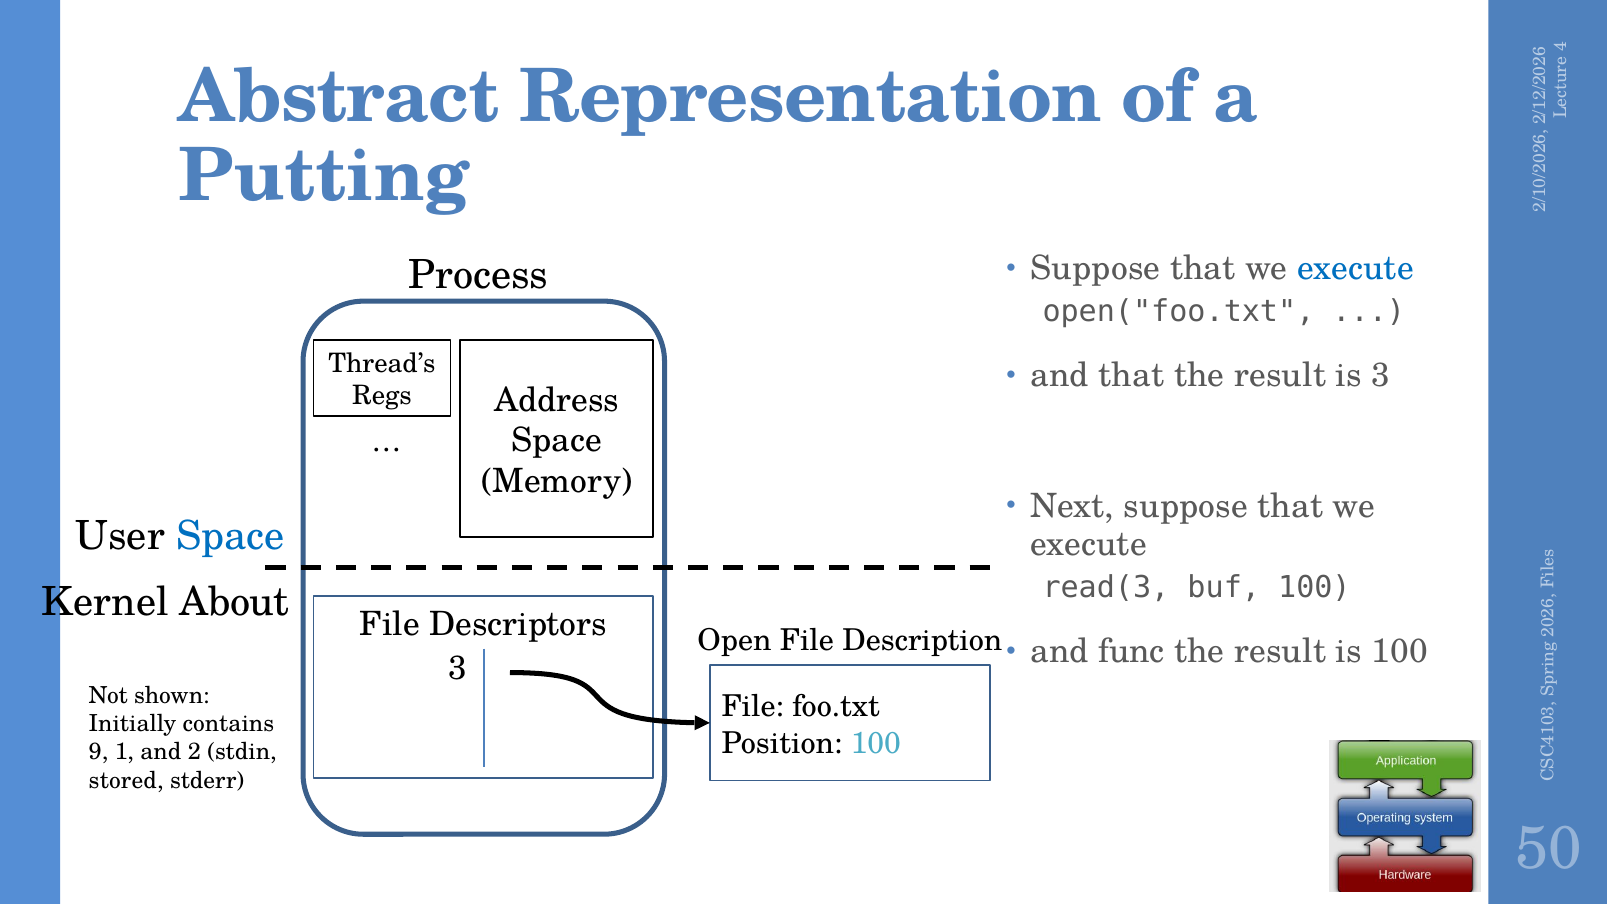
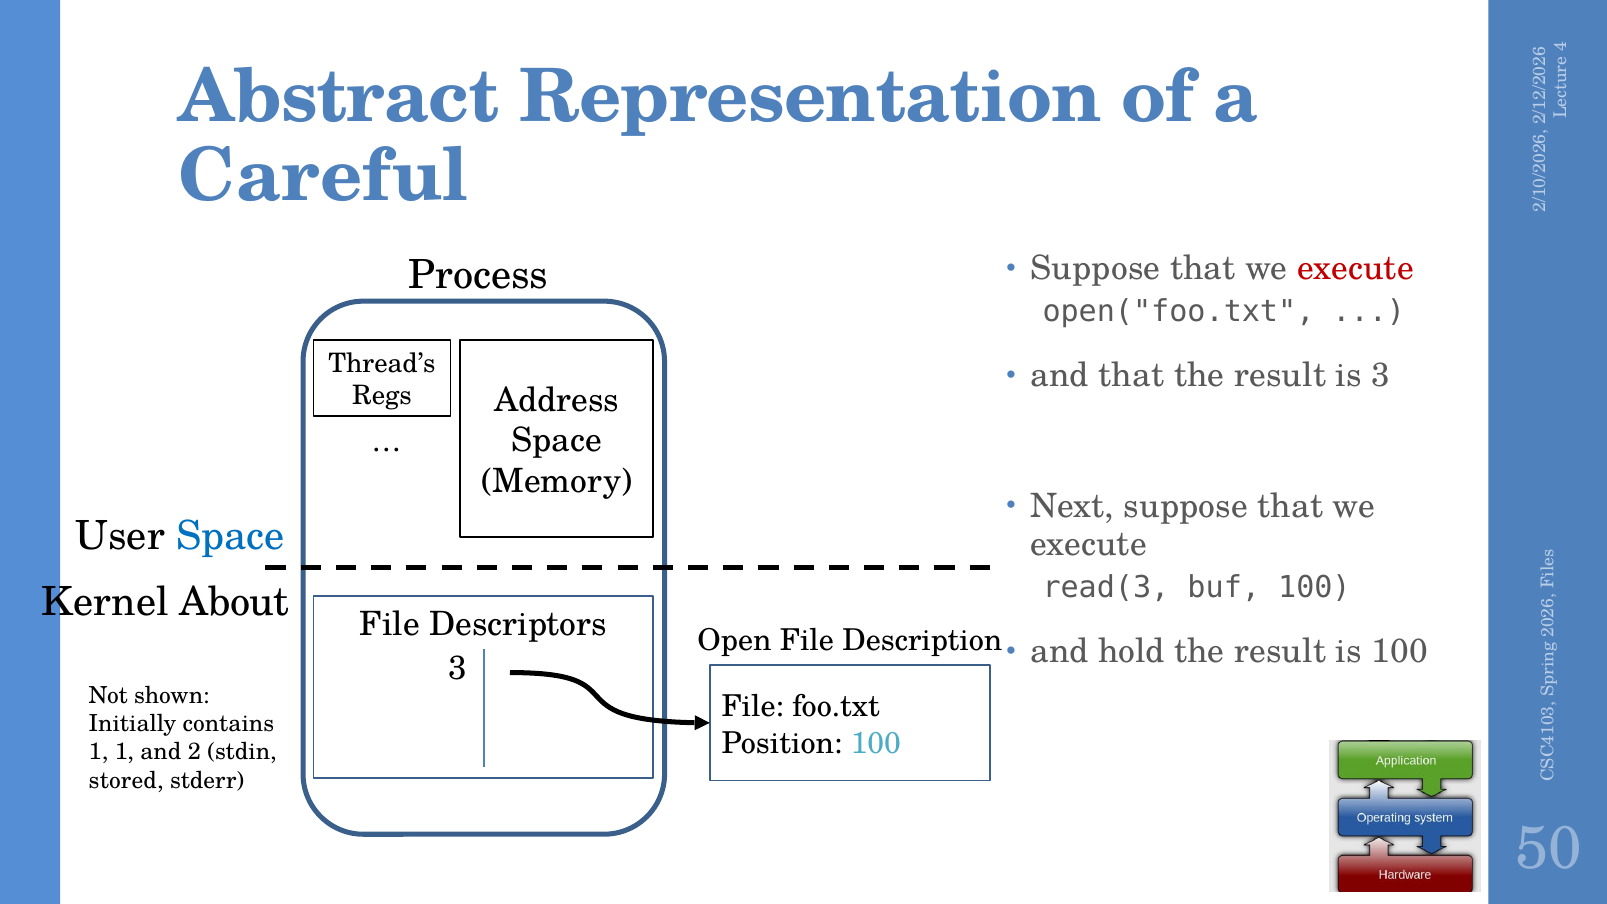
Putting: Putting -> Careful
execute at (1355, 268) colour: blue -> red
func: func -> hold
9 at (99, 752): 9 -> 1
